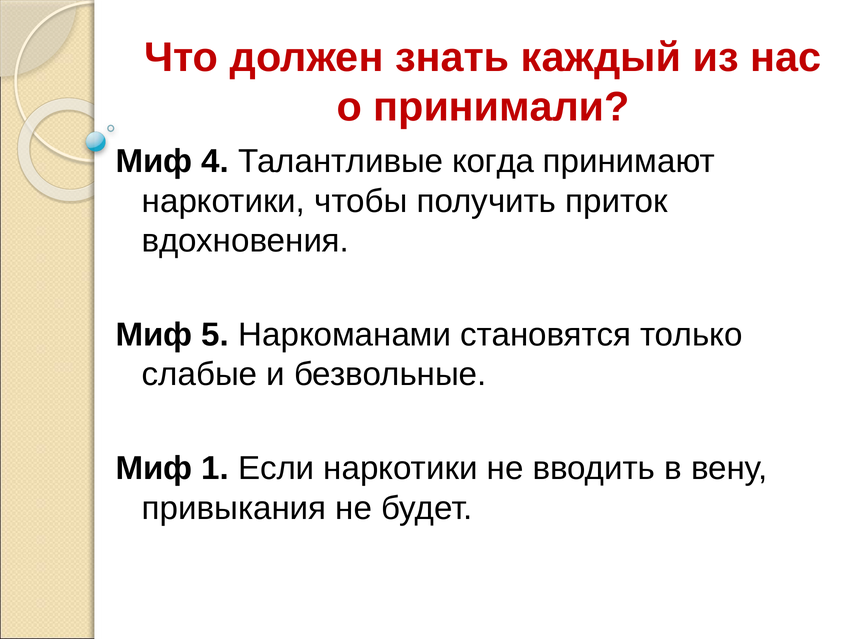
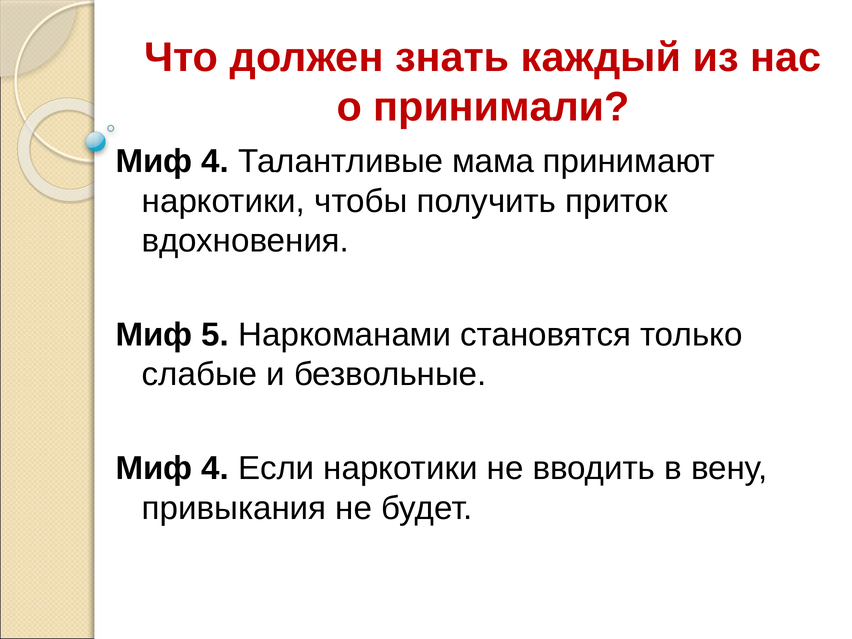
когда: когда -> мама
1 at (215, 468): 1 -> 4
